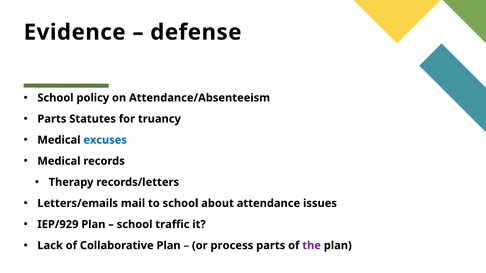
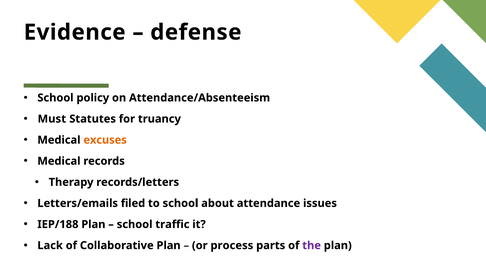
Parts at (52, 119): Parts -> Must
excuses colour: blue -> orange
mail: mail -> filed
IEP/929: IEP/929 -> IEP/188
